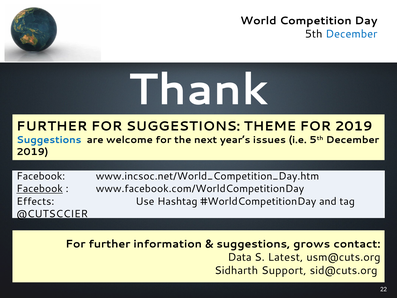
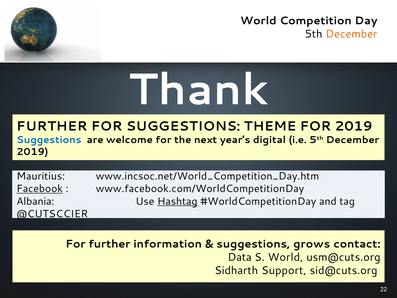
December at (351, 34) colour: blue -> orange
issues: issues -> digital
Facebook at (41, 176): Facebook -> Mauritius
Effects: Effects -> Albania
Hashtag underline: none -> present
S Latest: Latest -> World
